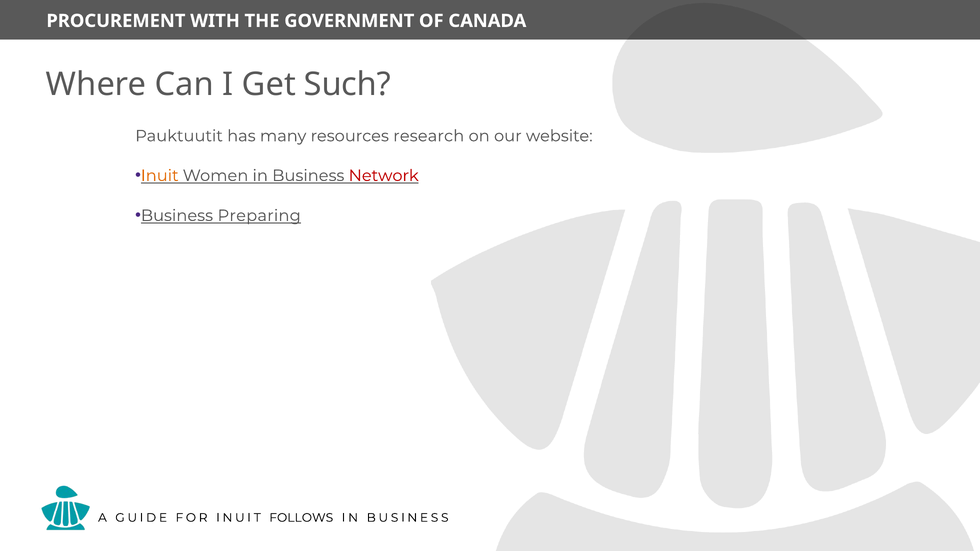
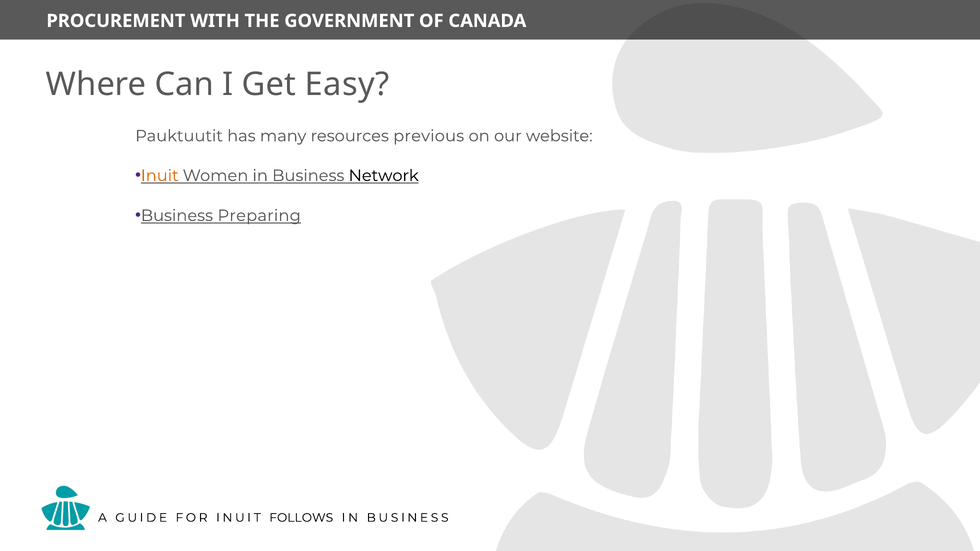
Such: Such -> Easy
research: research -> previous
Network colour: red -> black
